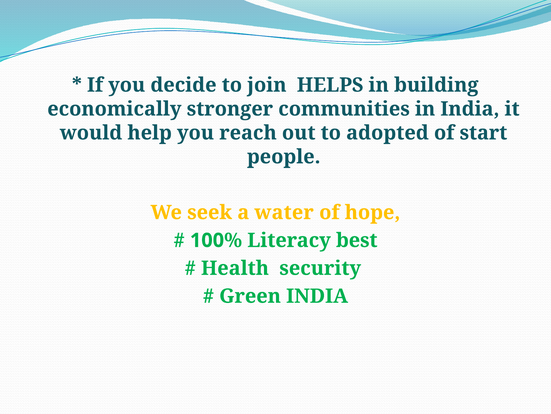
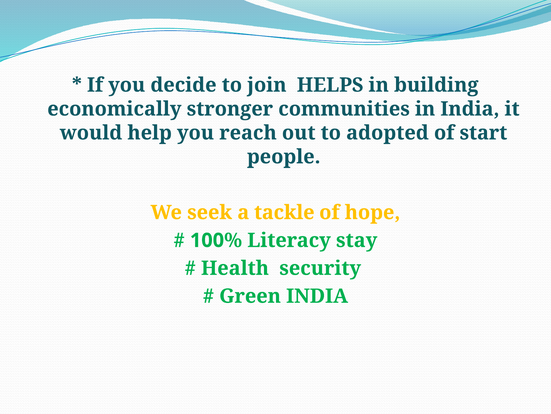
water: water -> tackle
best: best -> stay
